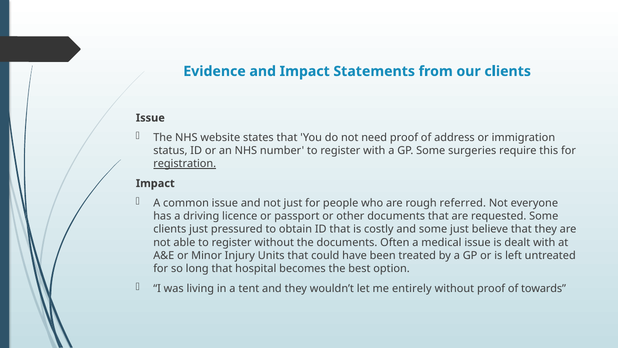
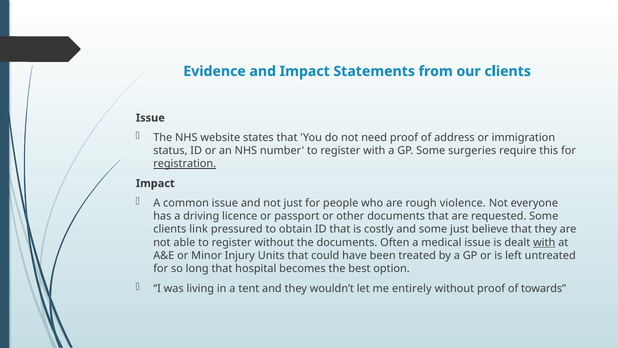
referred: referred -> violence
clients just: just -> link
with at (544, 242) underline: none -> present
